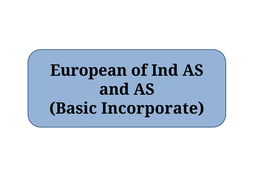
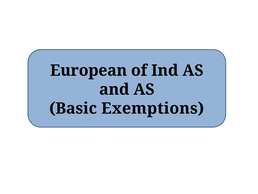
Incorporate: Incorporate -> Exemptions
